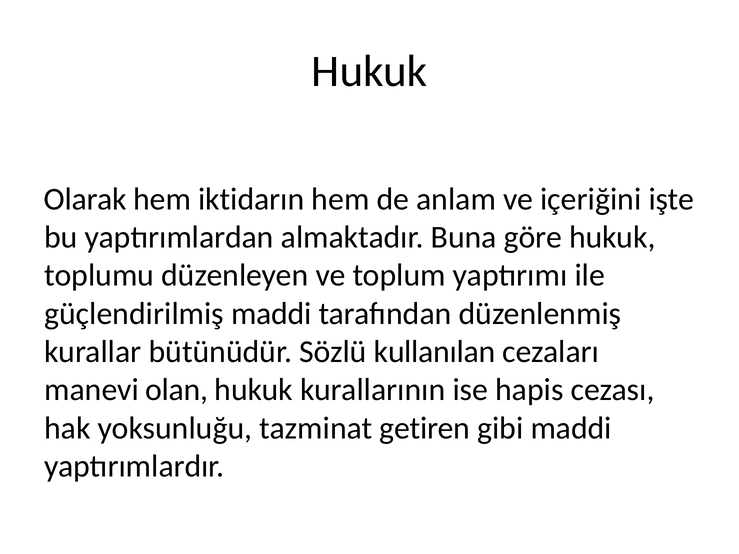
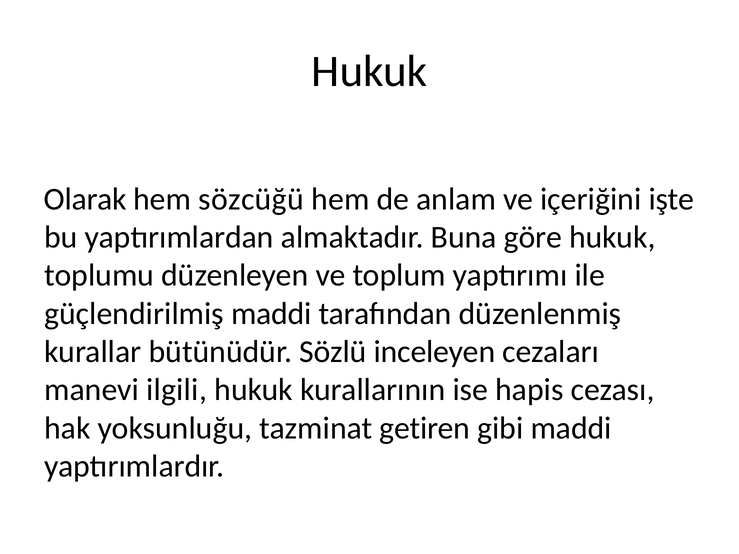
iktidarın: iktidarın -> sözcüğü
kullanılan: kullanılan -> inceleyen
olan: olan -> ilgili
